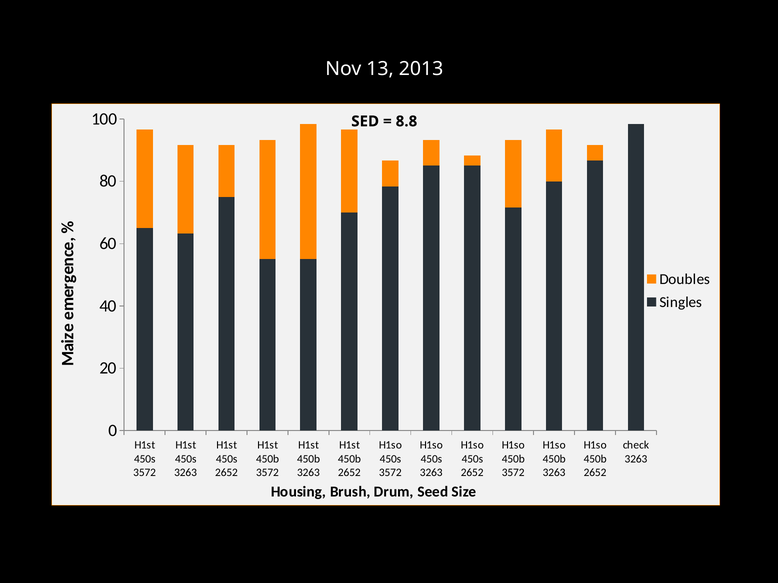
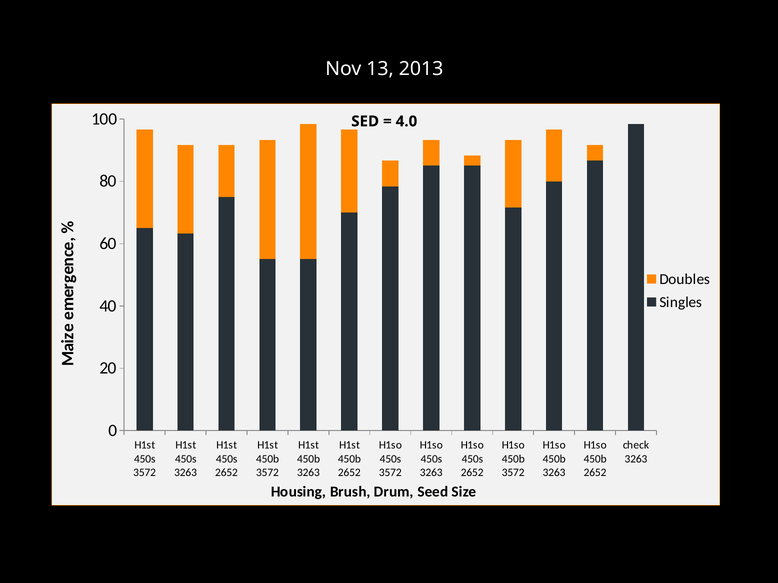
8.8: 8.8 -> 4.0
